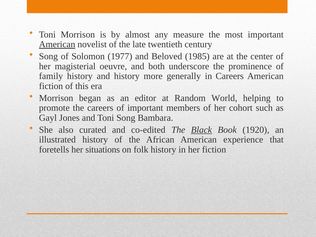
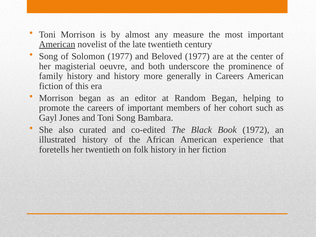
Beloved 1985: 1985 -> 1977
Random World: World -> Began
Black underline: present -> none
1920: 1920 -> 1972
her situations: situations -> twentieth
